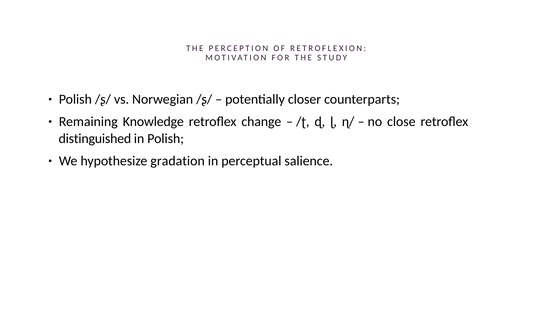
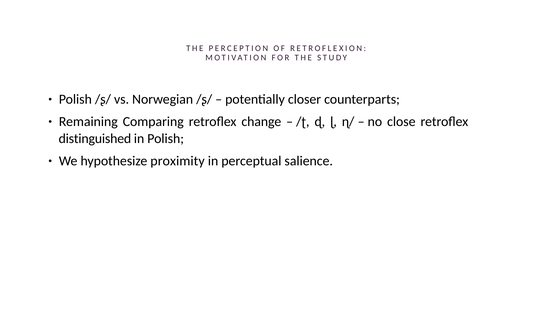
Knowledge: Knowledge -> Comparing
gradation: gradation -> proximity
